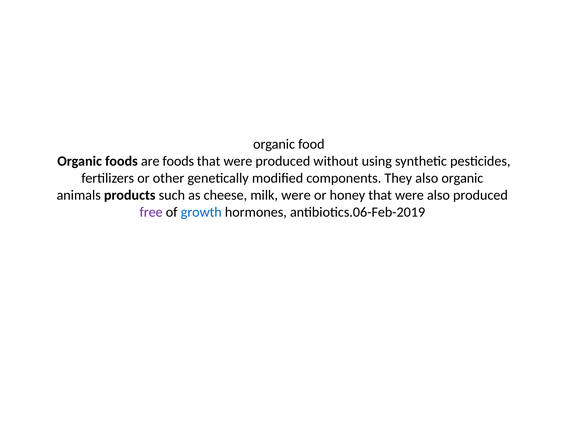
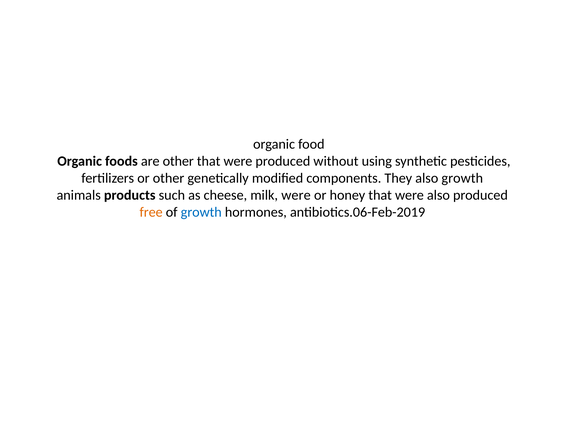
are foods: foods -> other
also organic: organic -> growth
free colour: purple -> orange
